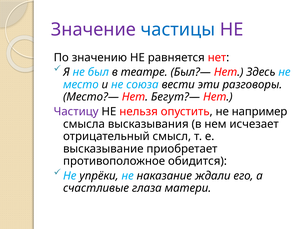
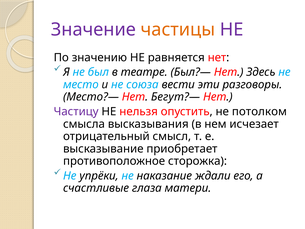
частицы colour: blue -> orange
например: например -> потолком
обидится: обидится -> сторожка
